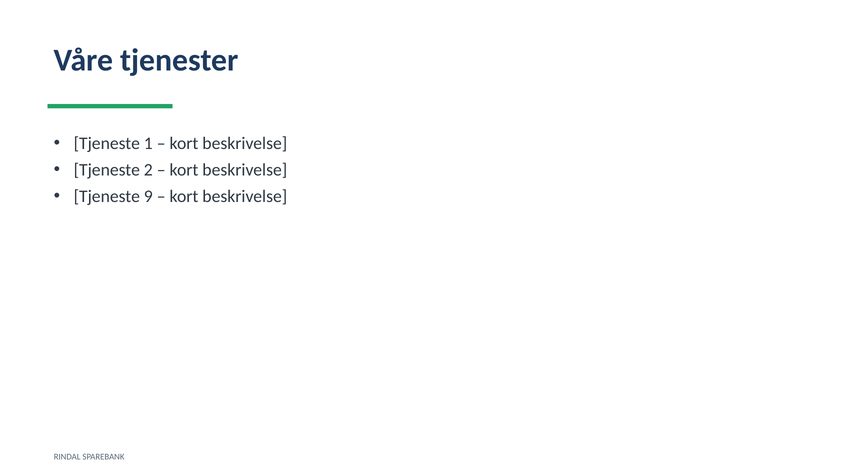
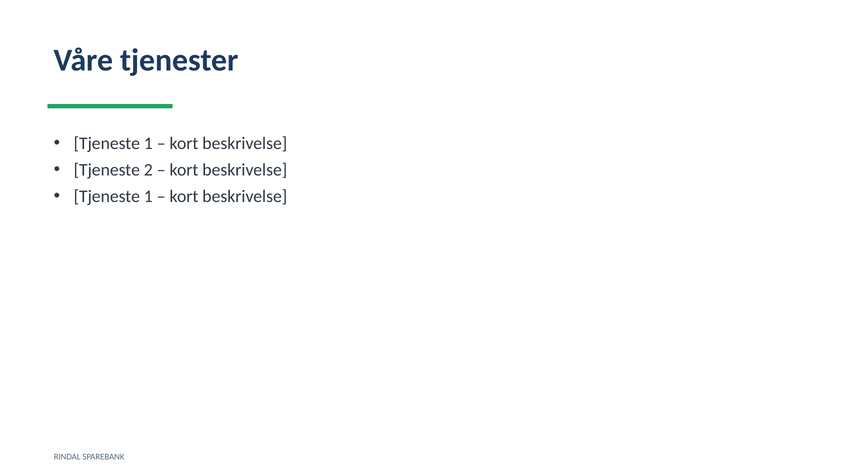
9 at (148, 196): 9 -> 1
